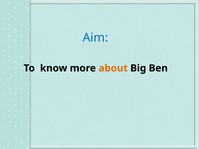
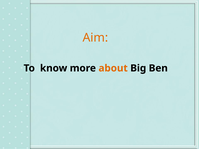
Aim colour: blue -> orange
